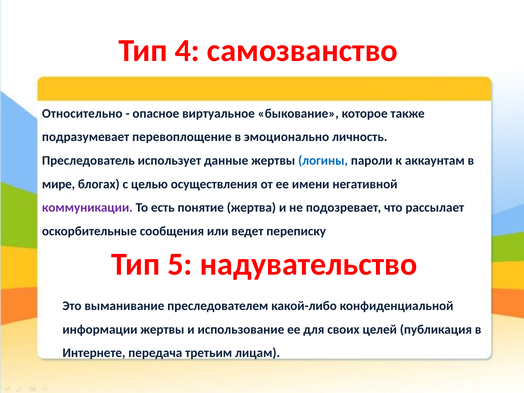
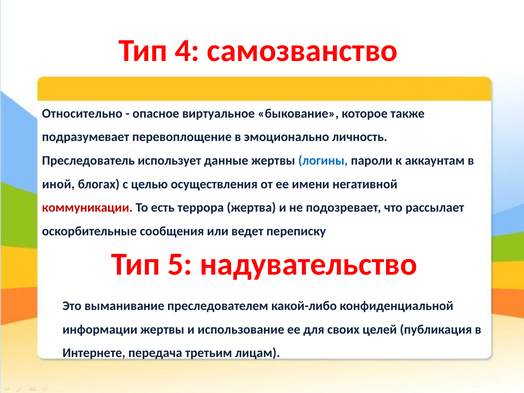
мире: мире -> иной
коммуникации colour: purple -> red
понятие: понятие -> террора
